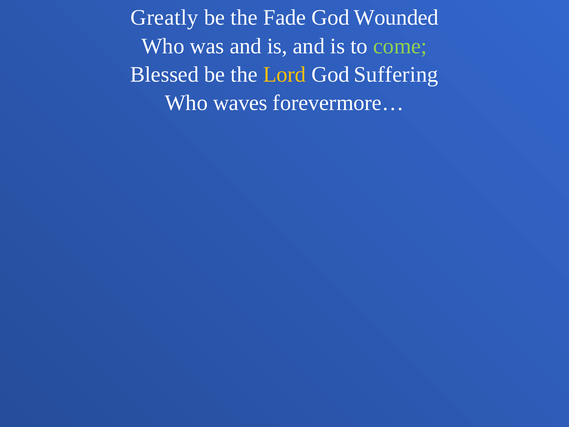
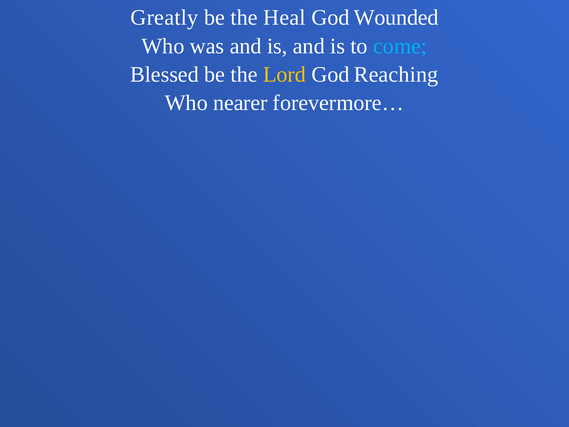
Fade: Fade -> Heal
come colour: light green -> light blue
Suffering: Suffering -> Reaching
waves: waves -> nearer
